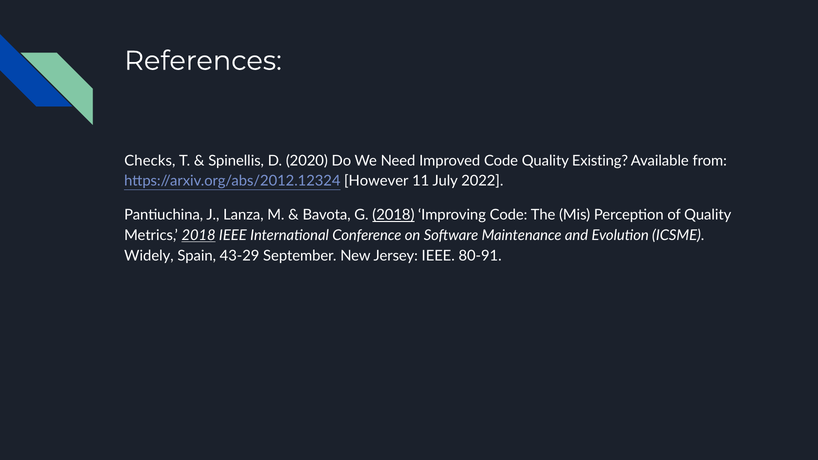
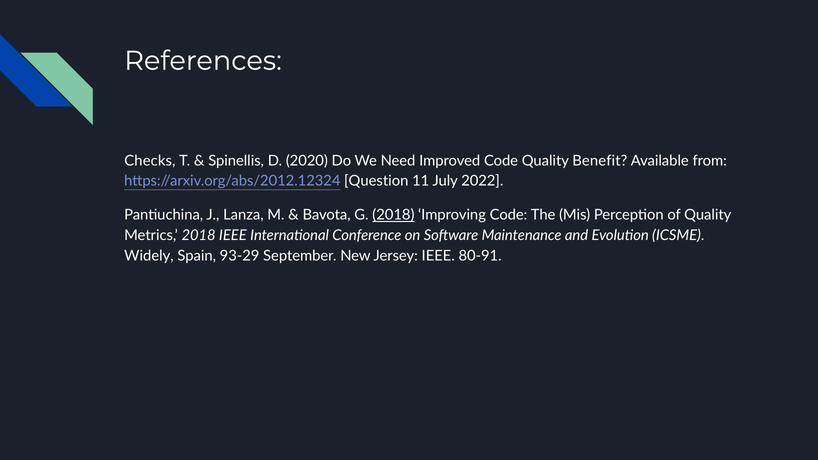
Existing: Existing -> Benefit
However: However -> Question
2018 at (199, 235) underline: present -> none
43-29: 43-29 -> 93-29
